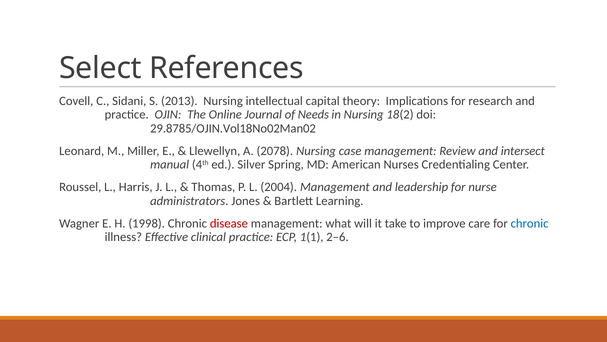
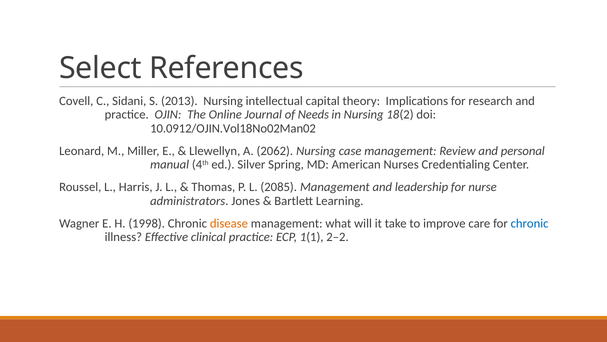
29.8785/OJIN.Vol18No02Man02: 29.8785/OJIN.Vol18No02Man02 -> 10.0912/OJIN.Vol18No02Man02
2078: 2078 -> 2062
intersect: intersect -> personal
2004: 2004 -> 2085
disease colour: red -> orange
2–6: 2–6 -> 2–2
